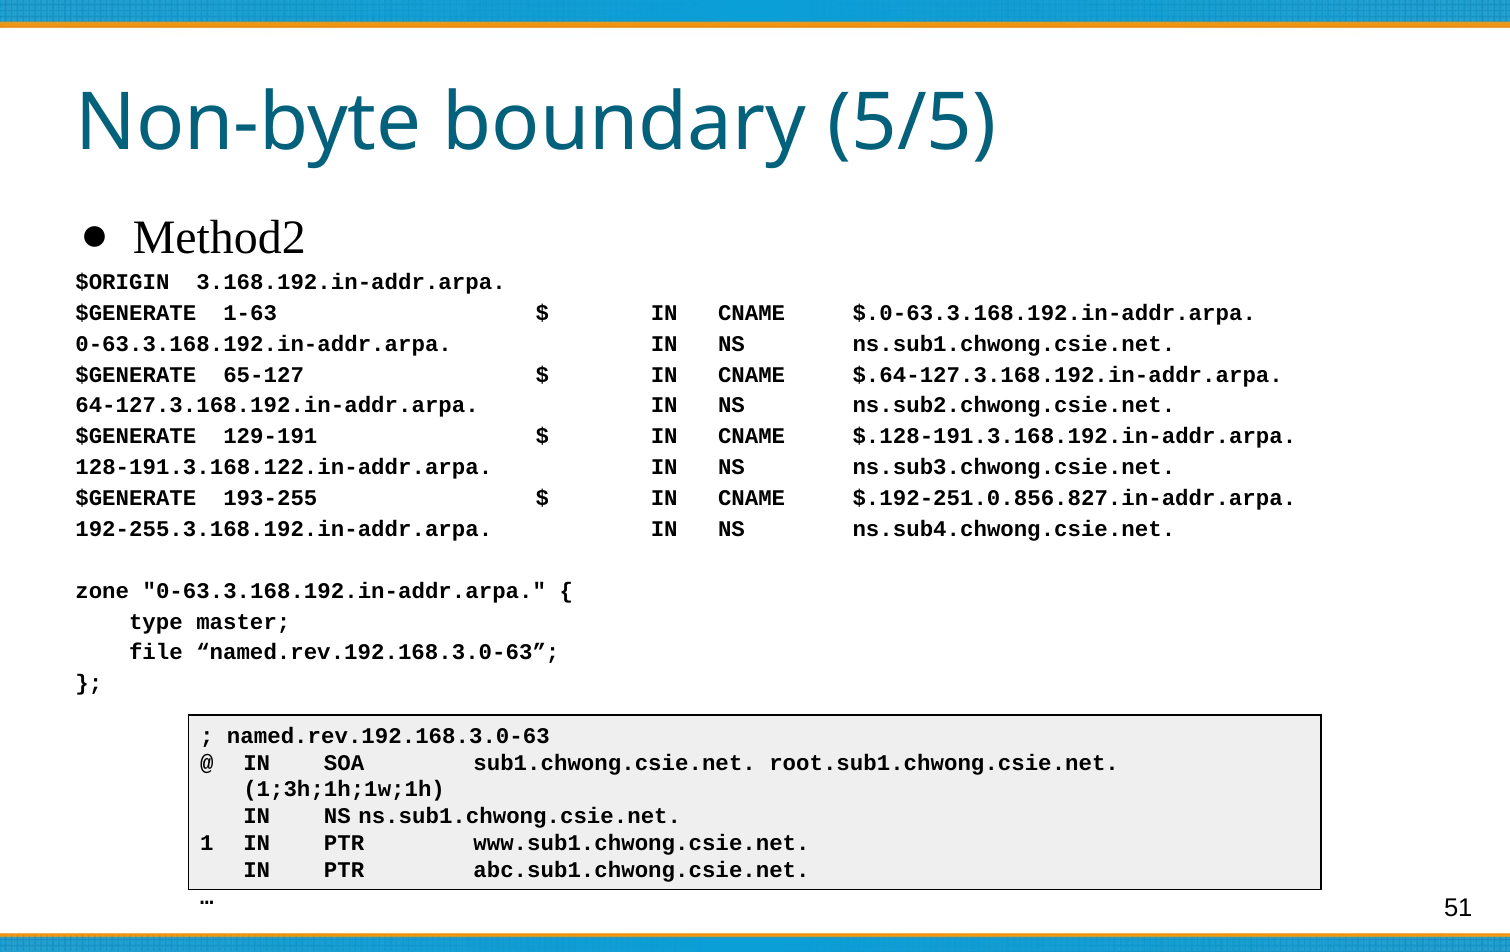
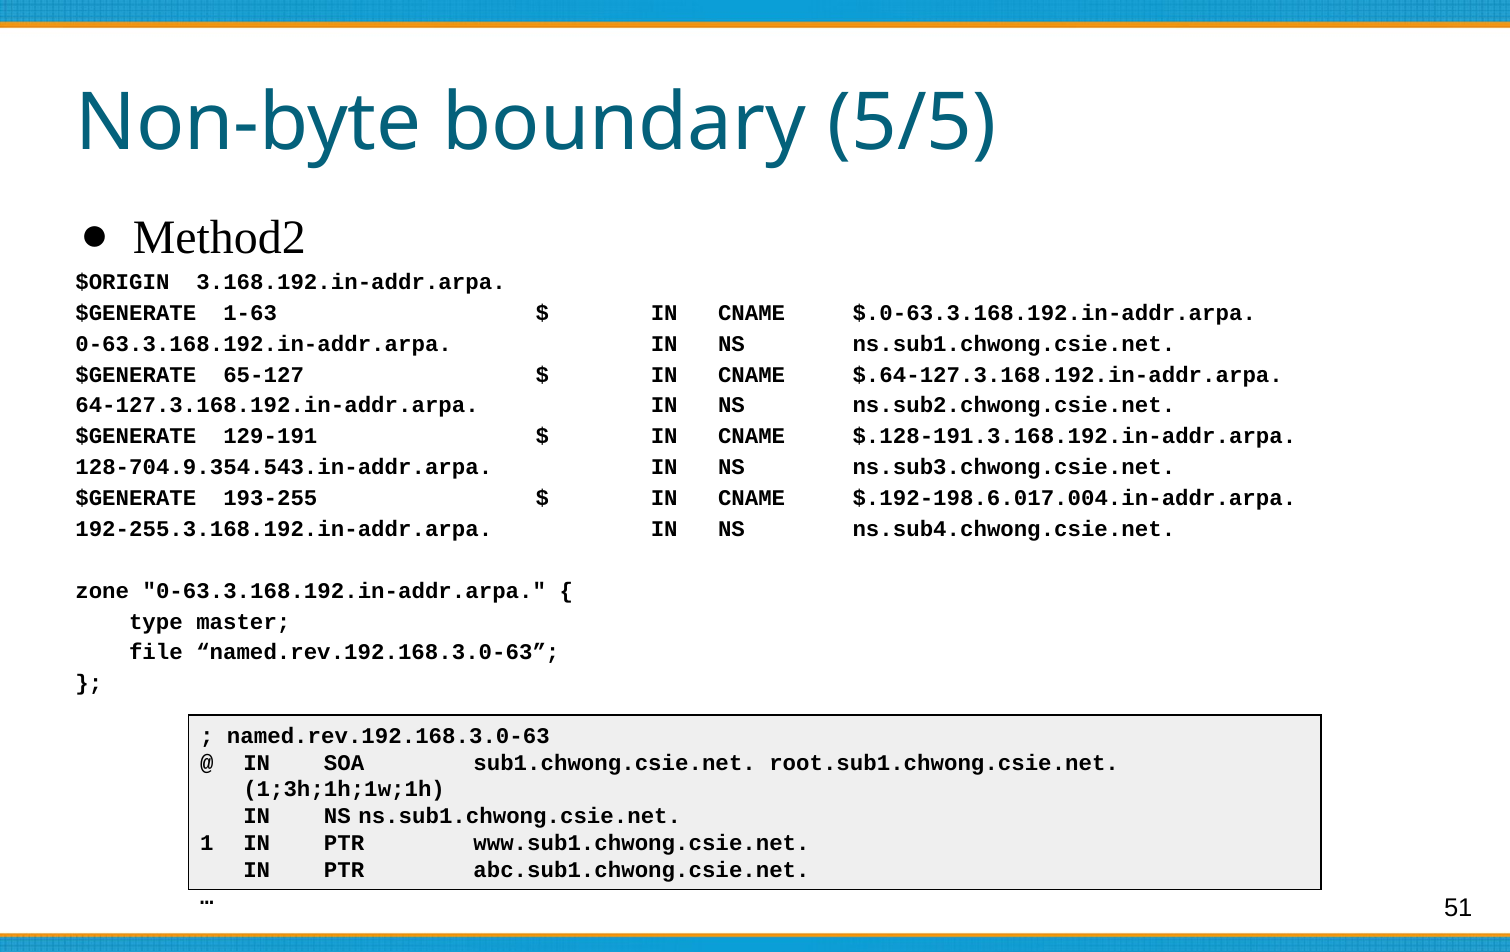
128-191.3.168.122.in-addr.arpa: 128-191.3.168.122.in-addr.arpa -> 128-704.9.354.543.in-addr.arpa
$.192-251.0.856.827.in-addr.arpa: $.192-251.0.856.827.in-addr.arpa -> $.192-198.6.017.004.in-addr.arpa
